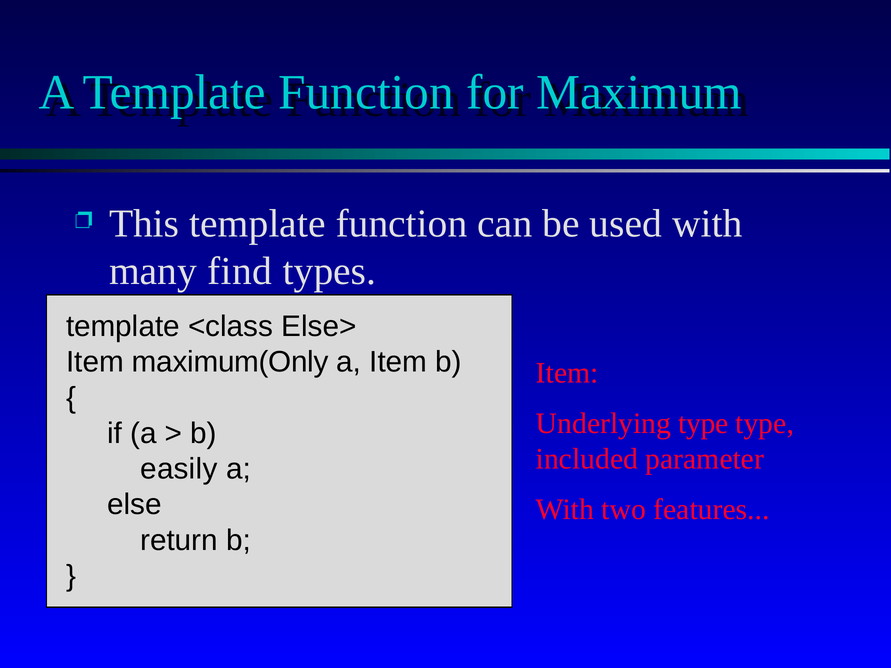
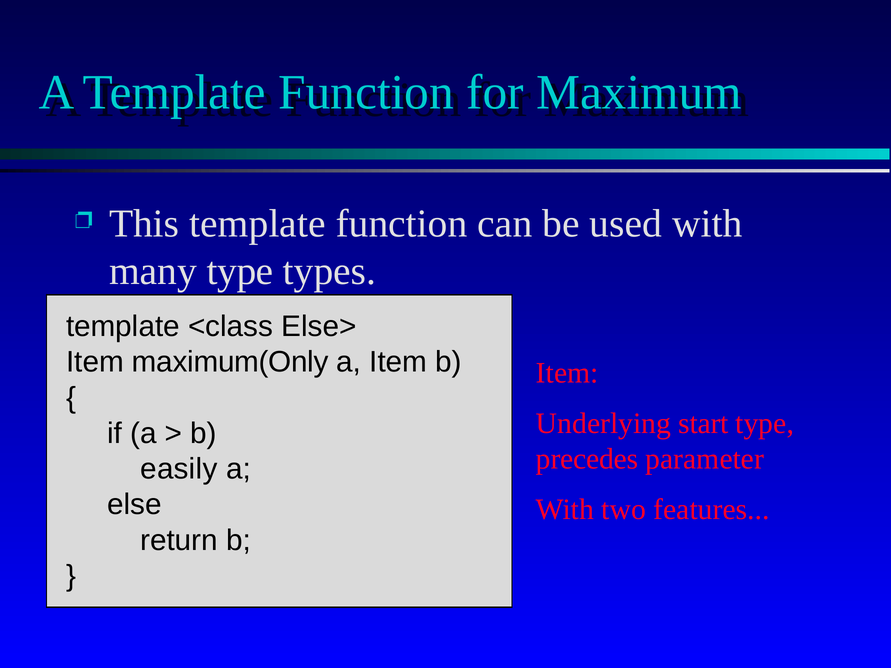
many find: find -> type
Underlying type: type -> start
included: included -> precedes
